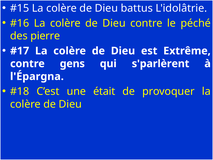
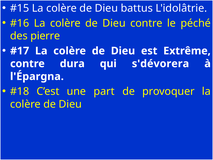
gens: gens -> dura
s'parlèrent: s'parlèrent -> s'dévorera
était: était -> part
